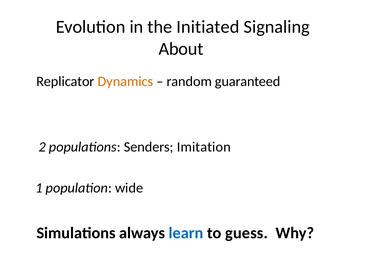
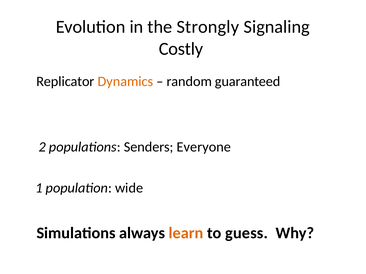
Initiated: Initiated -> Strongly
About: About -> Costly
Imitation: Imitation -> Everyone
learn colour: blue -> orange
